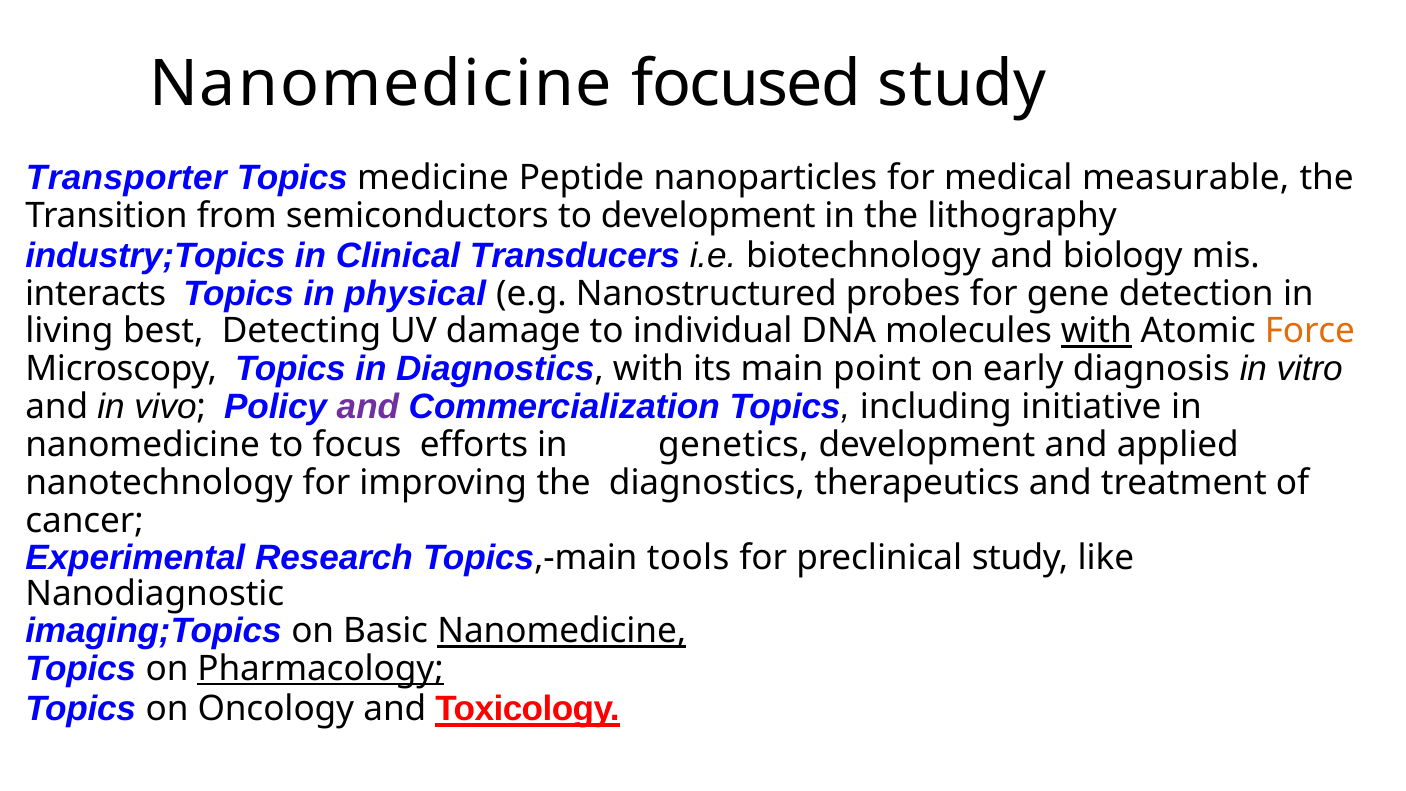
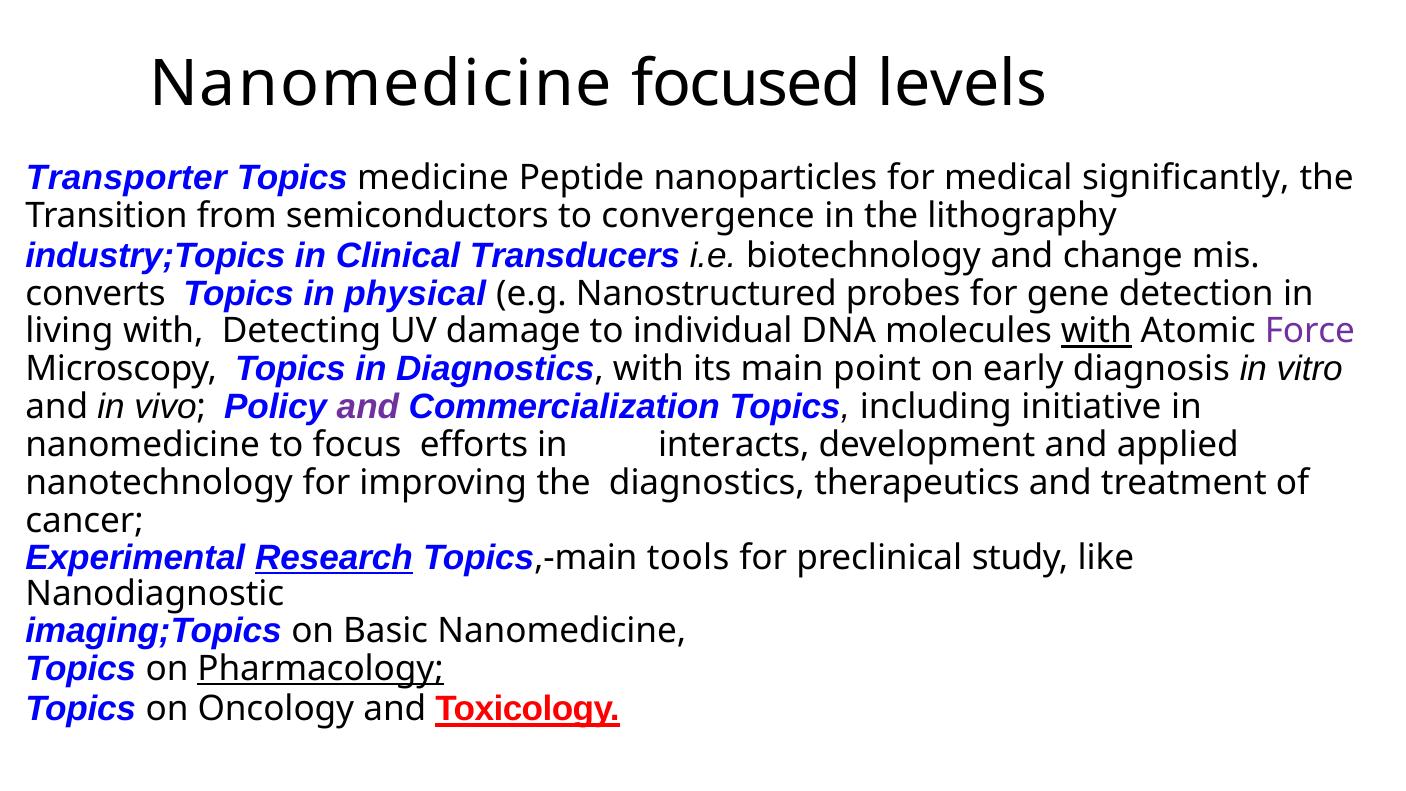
focused study: study -> levels
measurable: measurable -> significantly
to development: development -> convergence
biology: biology -> change
interacts: interacts -> converts
living best: best -> with
Force colour: orange -> purple
genetics: genetics -> interacts
Research underline: none -> present
Nanomedicine at (562, 631) underline: present -> none
